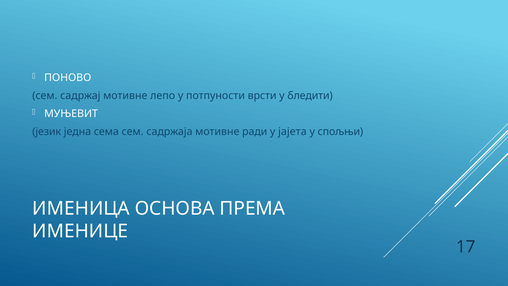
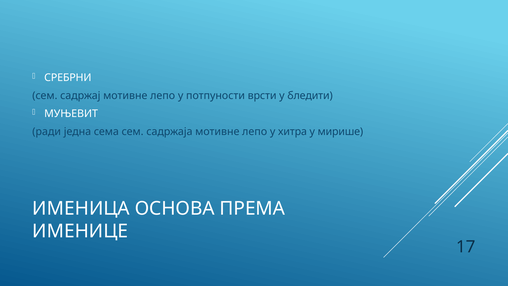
ПОНОВО: ПОНОВО -> СРЕБРНИ
језик: језик -> ради
садржаја мотивне ради: ради -> лепо
јајета: јајета -> хитра
спољњи: спољњи -> мирише
